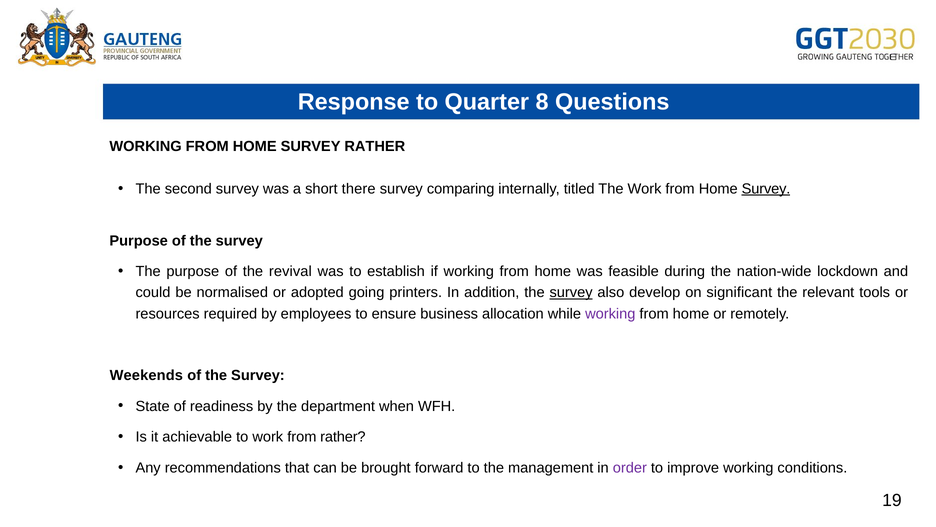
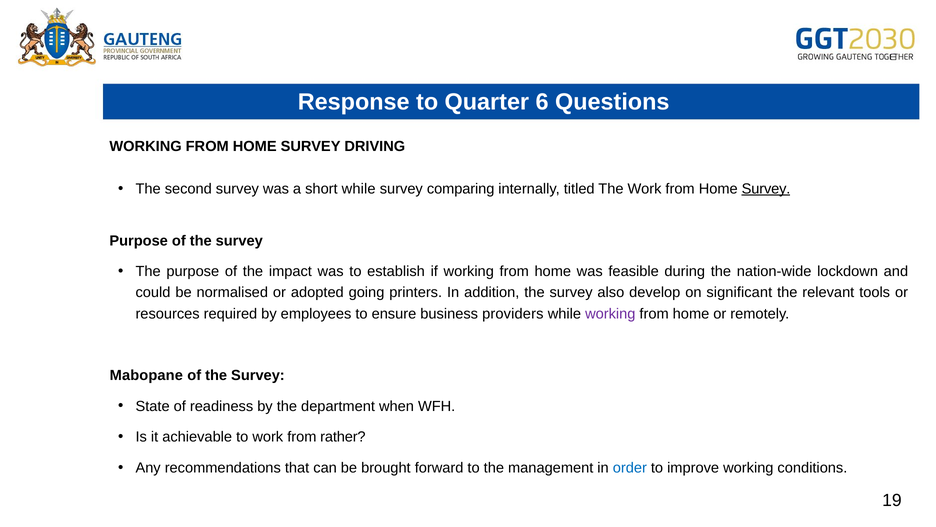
8: 8 -> 6
SURVEY RATHER: RATHER -> DRIVING
short there: there -> while
revival: revival -> impact
survey at (571, 292) underline: present -> none
allocation: allocation -> providers
Weekends: Weekends -> Mabopane
order colour: purple -> blue
